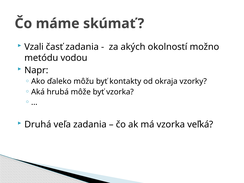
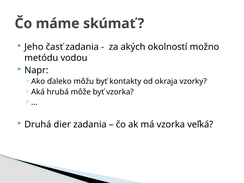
Vzali: Vzali -> Jeho
veľa: veľa -> dier
